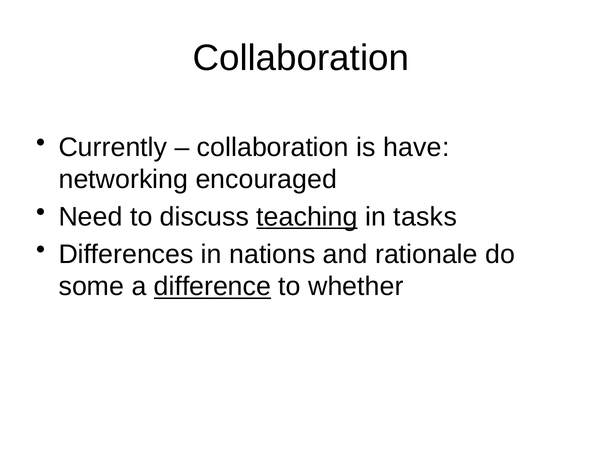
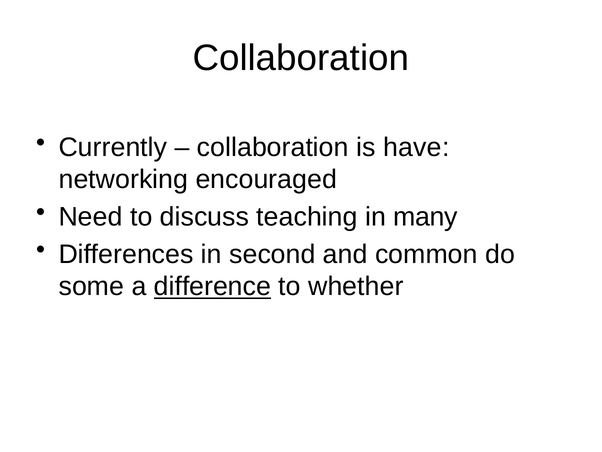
teaching underline: present -> none
tasks: tasks -> many
nations: nations -> second
rationale: rationale -> common
